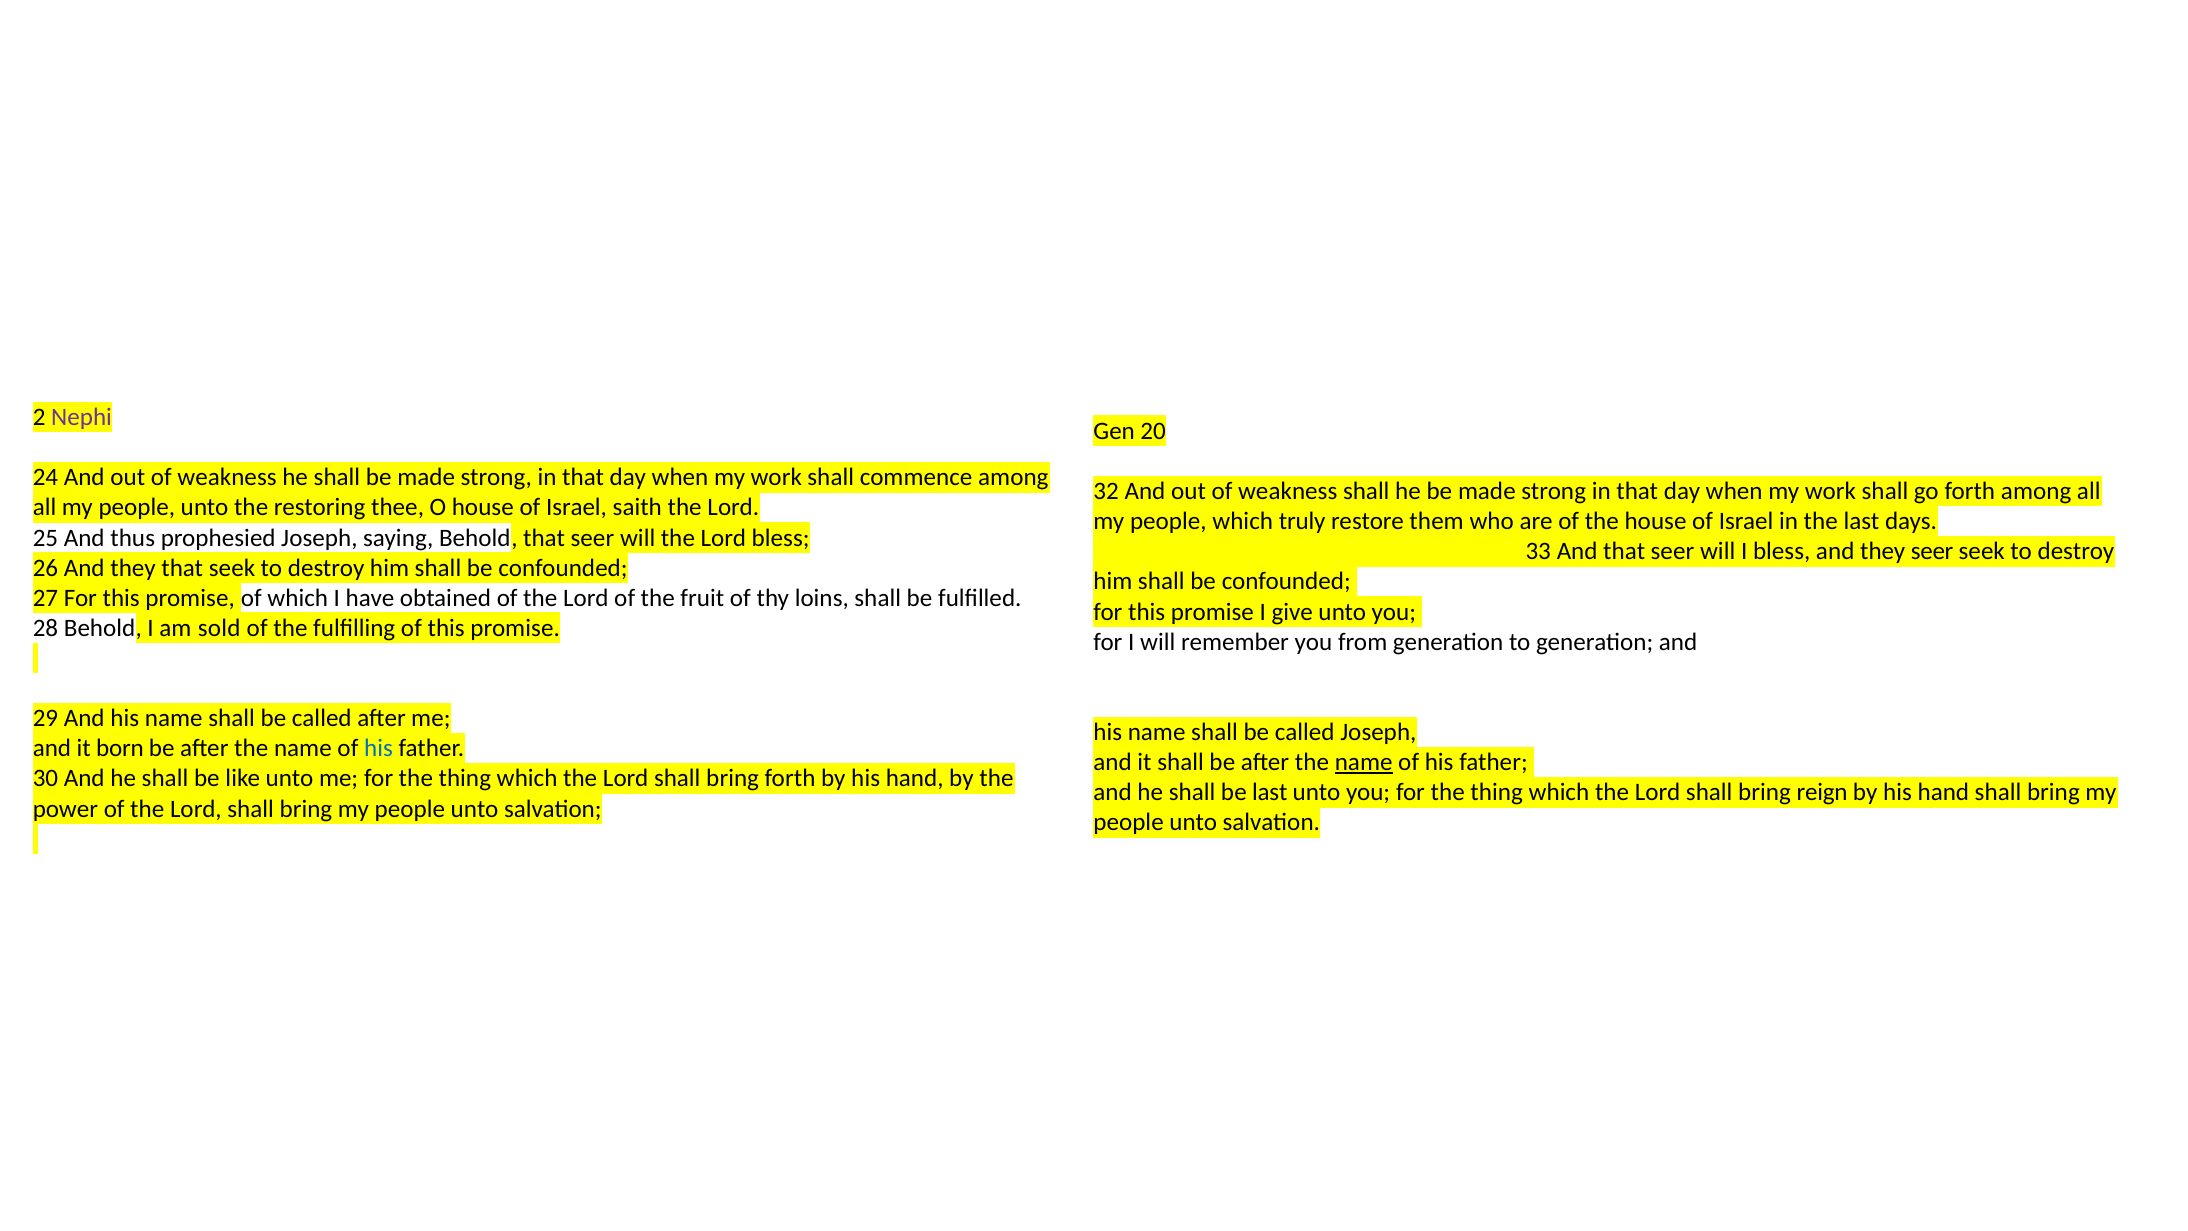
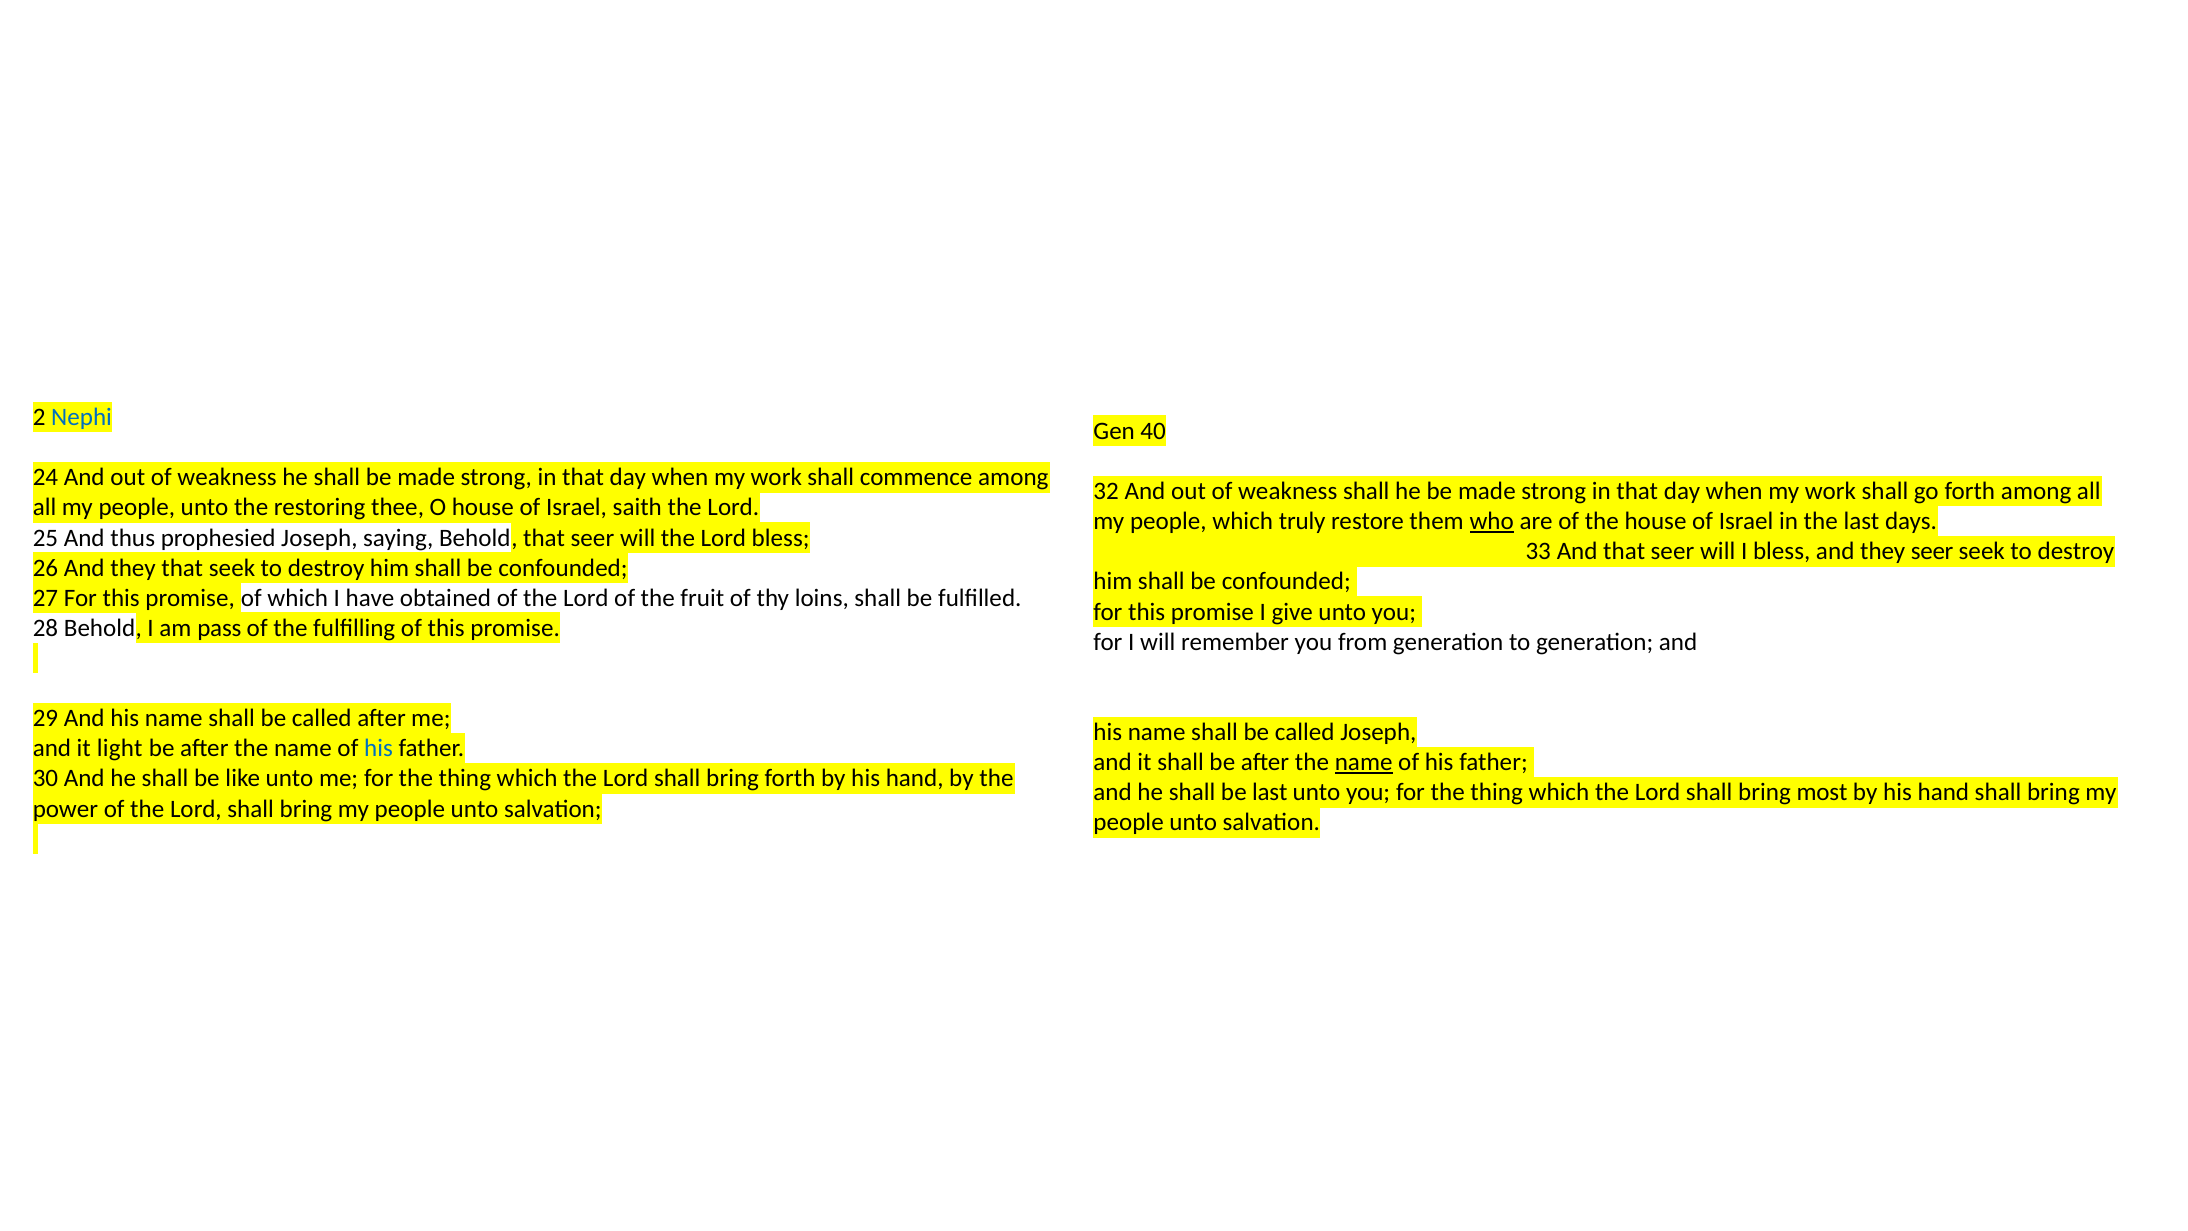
Nephi colour: purple -> blue
20: 20 -> 40
who underline: none -> present
sold: sold -> pass
born: born -> light
reign: reign -> most
